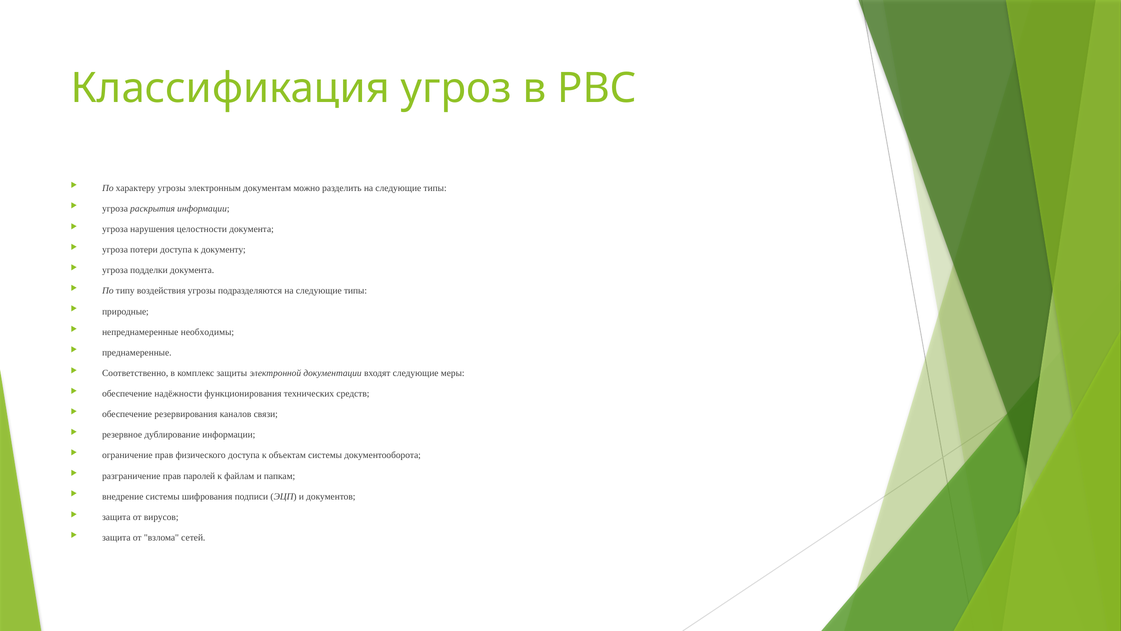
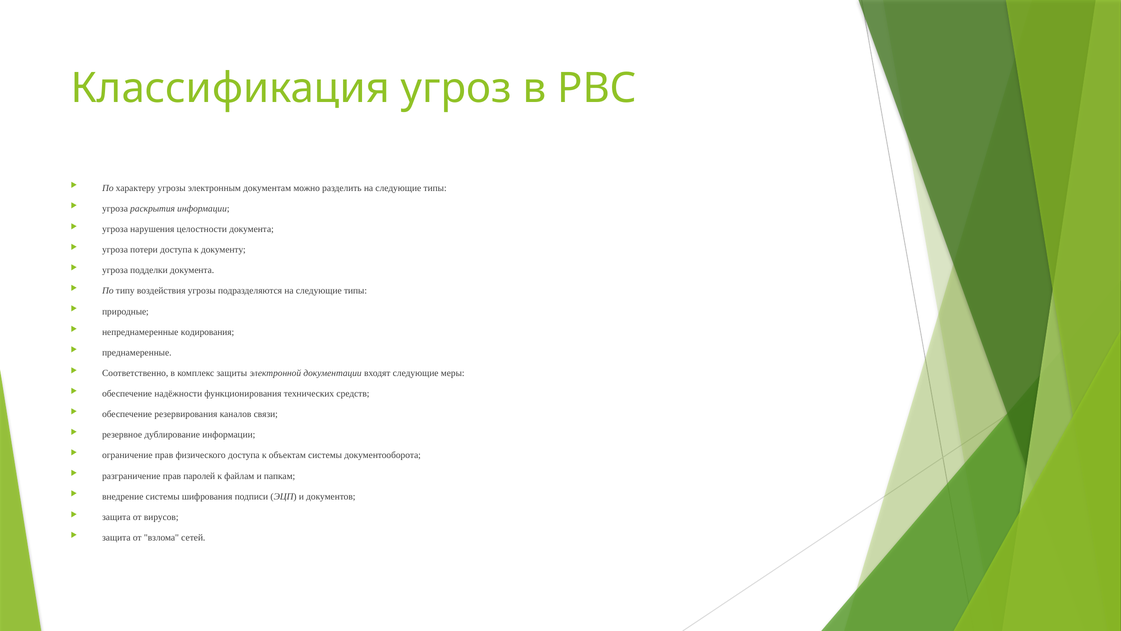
необходимы: необходимы -> кодирования
